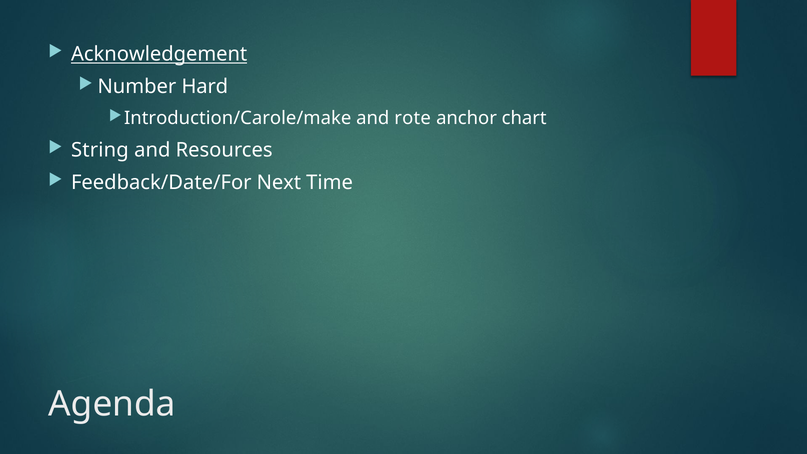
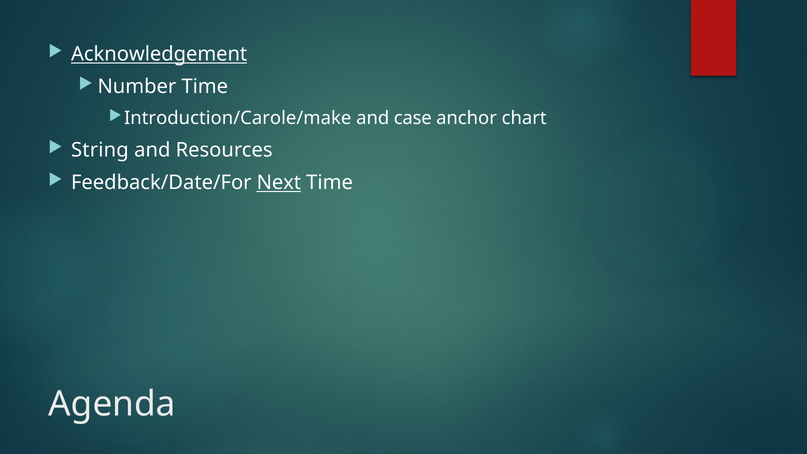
Number Hard: Hard -> Time
rote: rote -> case
Next underline: none -> present
